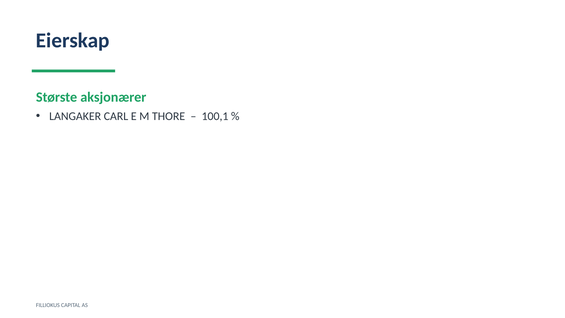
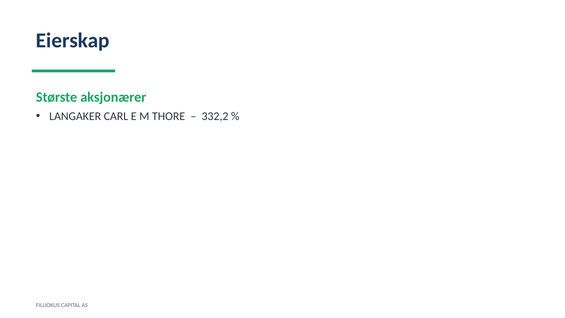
100,1: 100,1 -> 332,2
